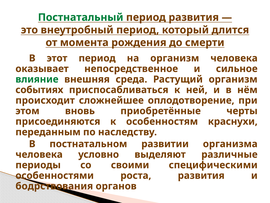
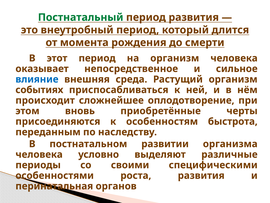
влияние colour: green -> blue
краснухи: краснухи -> быстрота
бодрствования: бодрствования -> перинатальная
